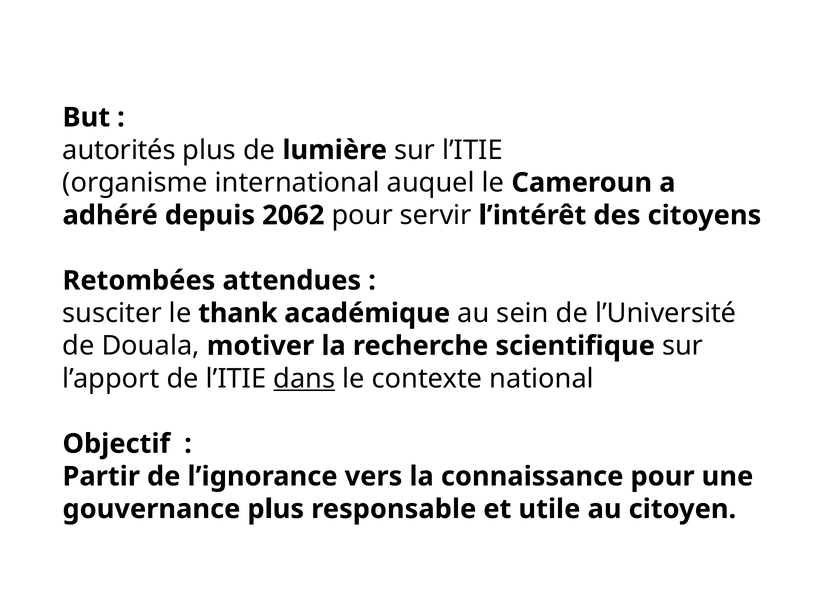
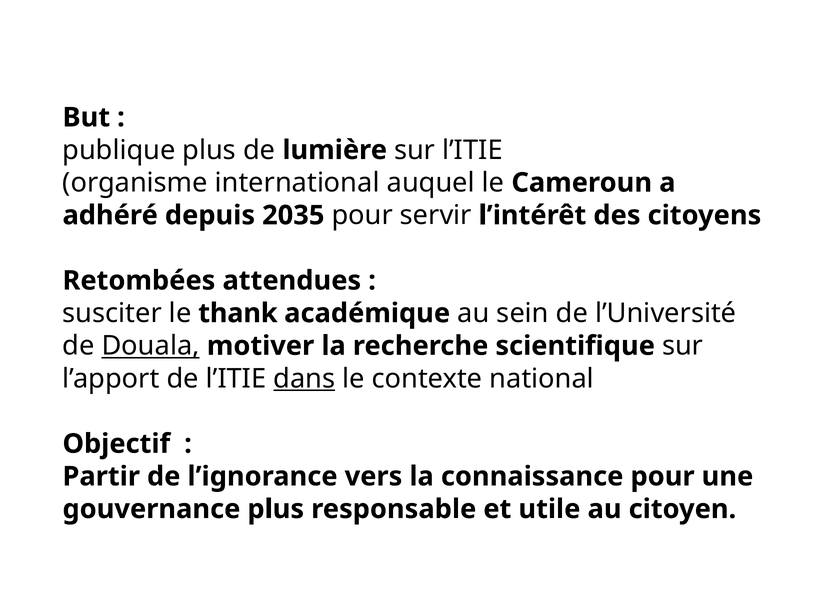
autorités: autorités -> publique
2062: 2062 -> 2035
Douala underline: none -> present
